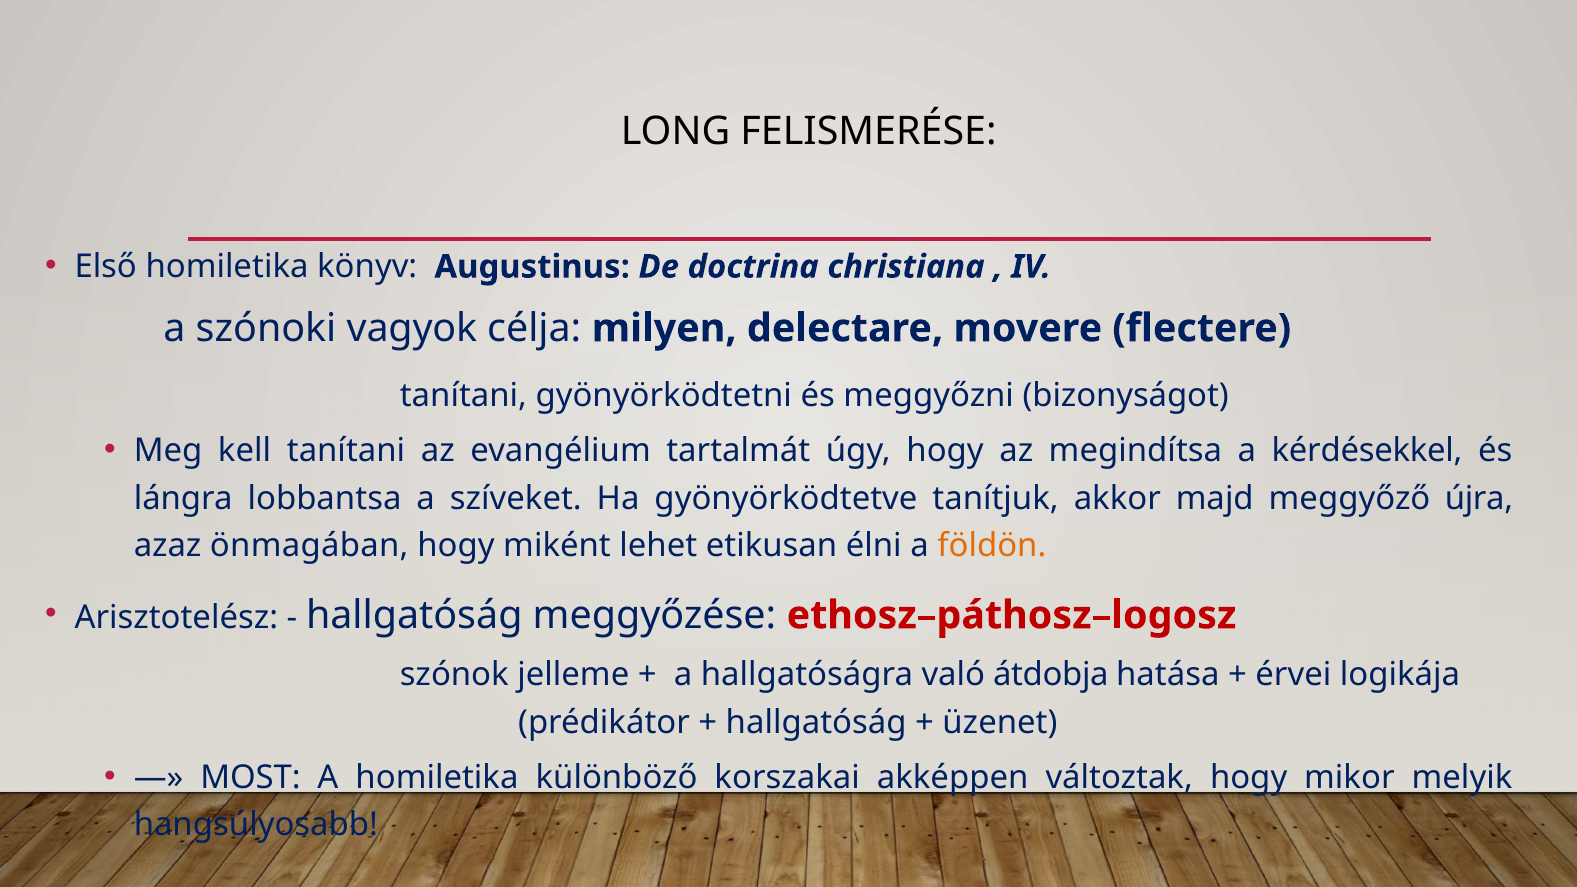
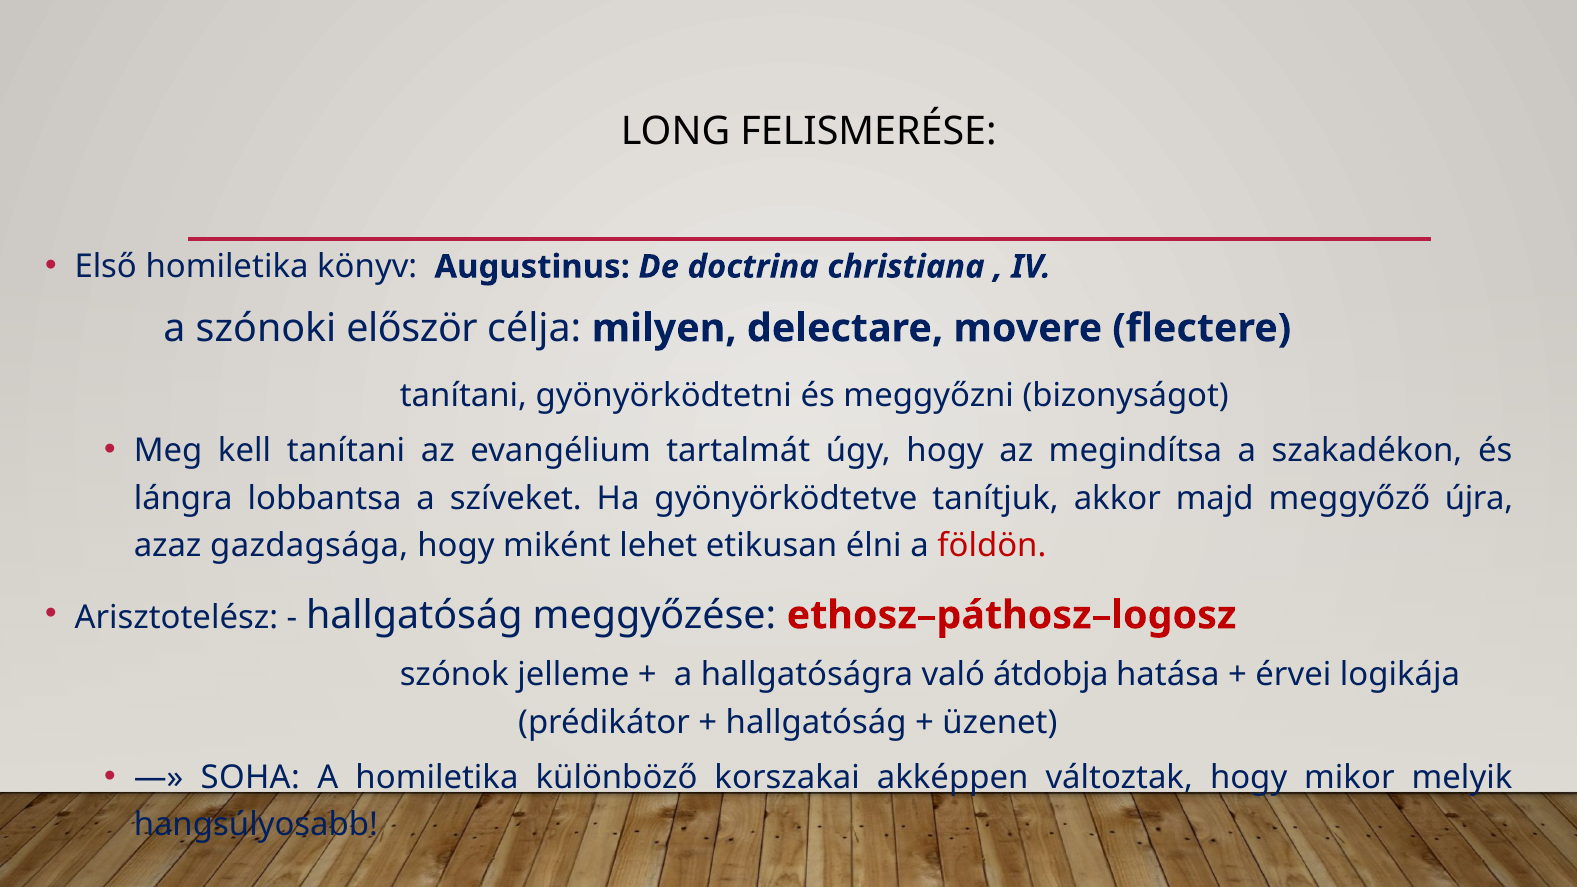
vagyok: vagyok -> először
kérdésekkel: kérdésekkel -> szakadékon
önmagában: önmagában -> gazdagsága
földön colour: orange -> red
MOST: MOST -> SOHA
